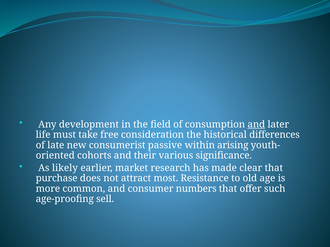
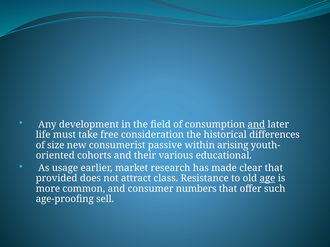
late: late -> size
significance: significance -> educational
likely: likely -> usage
purchase: purchase -> provided
most: most -> class
age underline: none -> present
